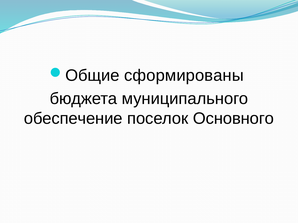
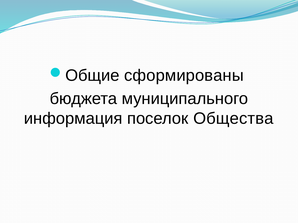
обеспечение: обеспечение -> информация
Основного: Основного -> Общества
